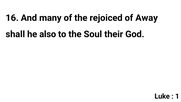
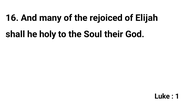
Away: Away -> Elijah
also: also -> holy
